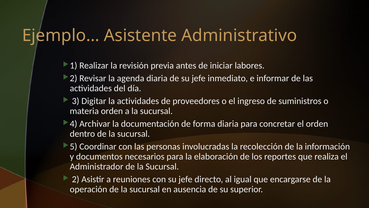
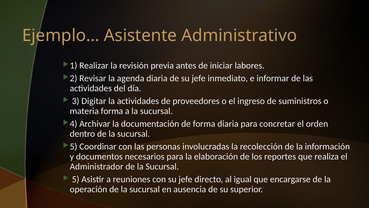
materia orden: orden -> forma
2: 2 -> 5
